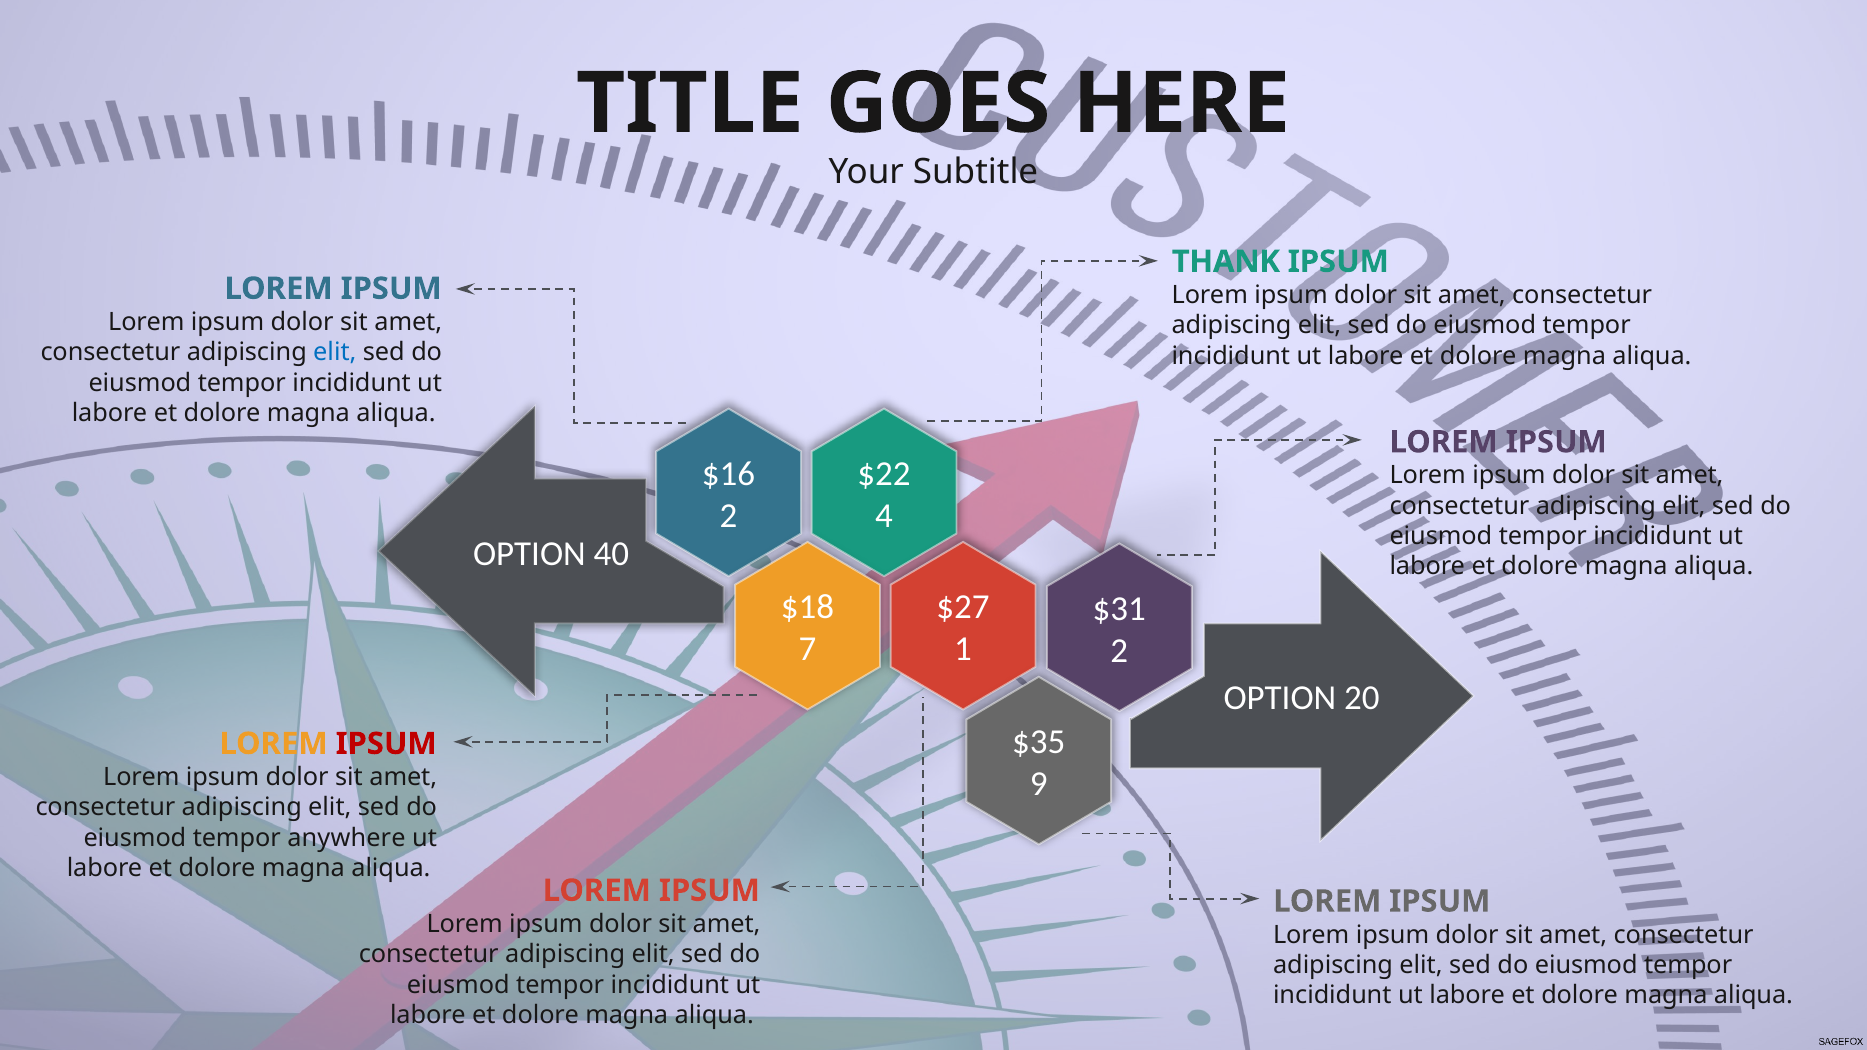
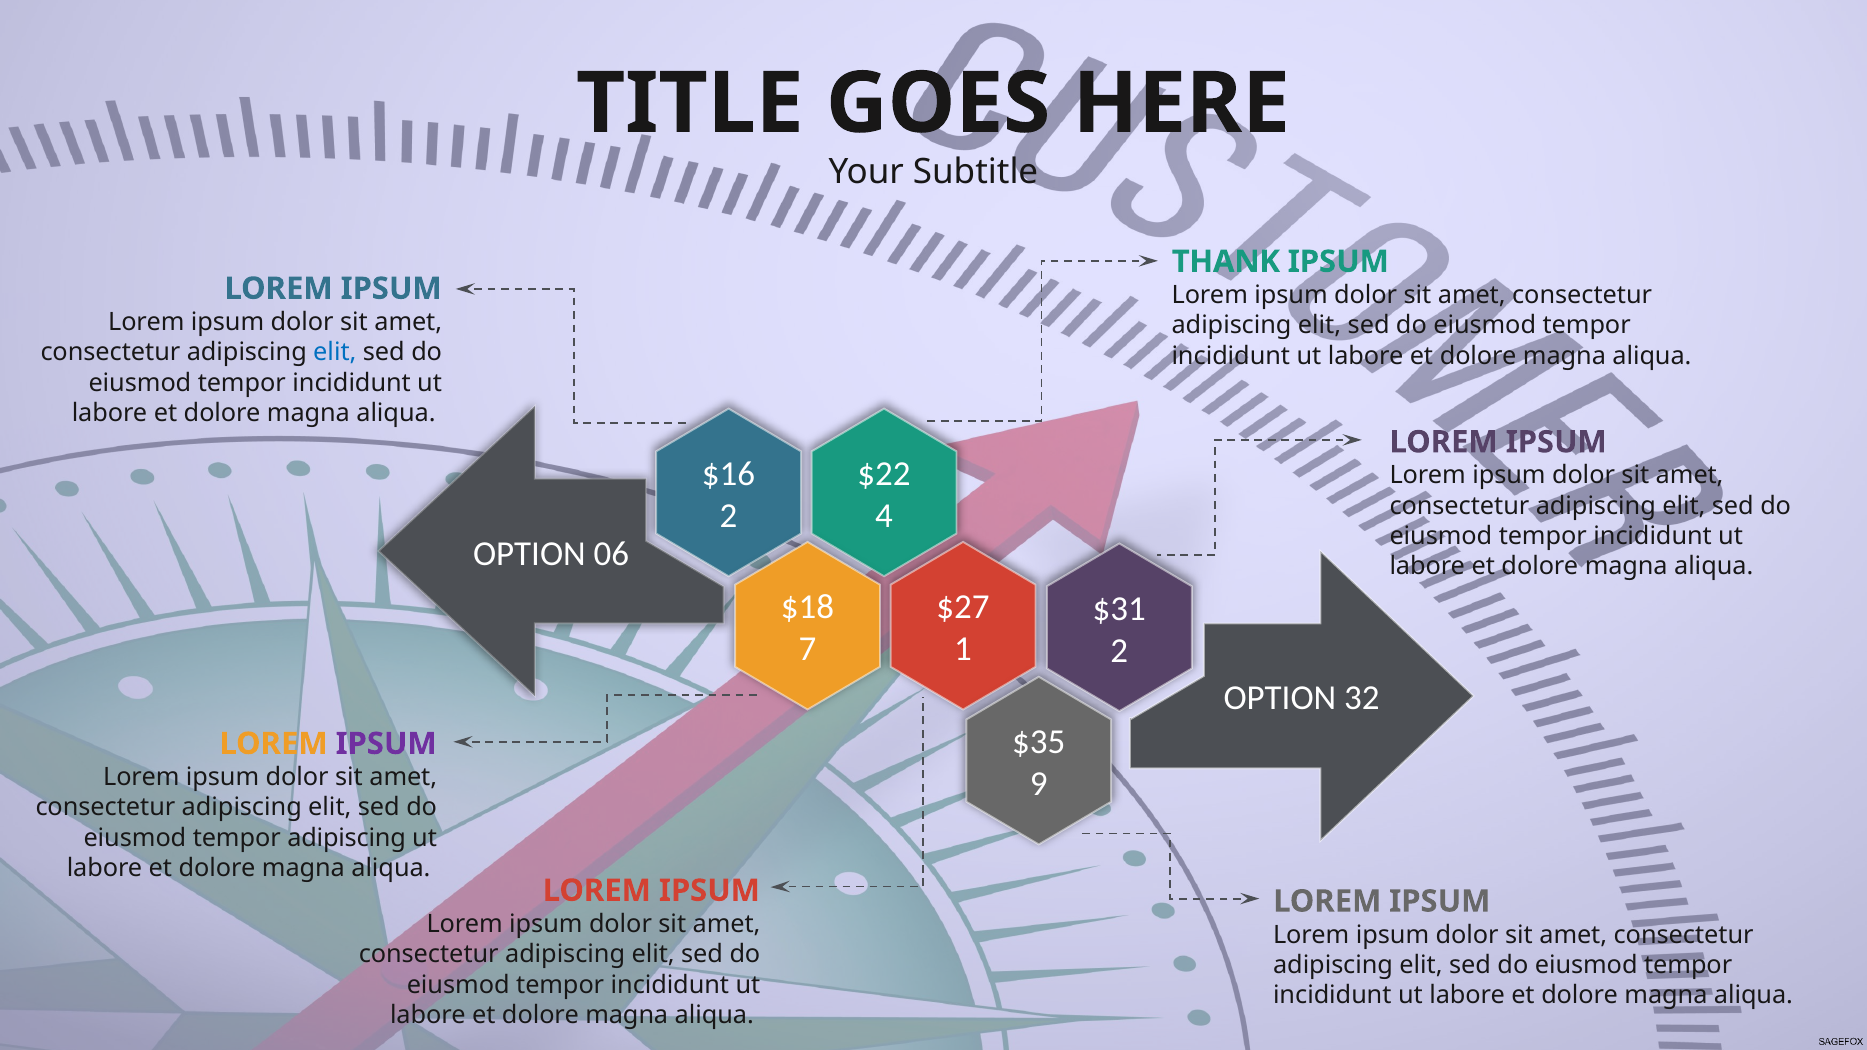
40: 40 -> 06
20: 20 -> 32
IPSUM at (386, 744) colour: red -> purple
tempor anywhere: anywhere -> adipiscing
